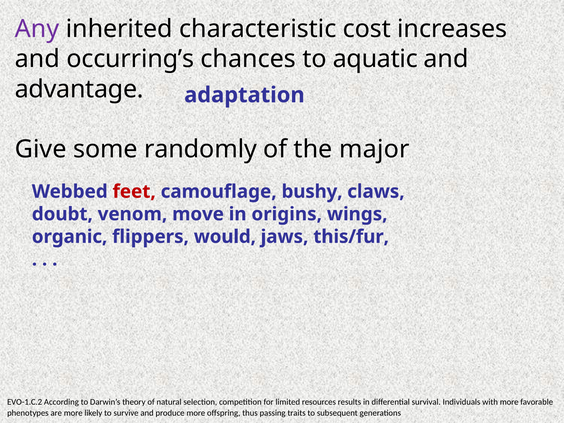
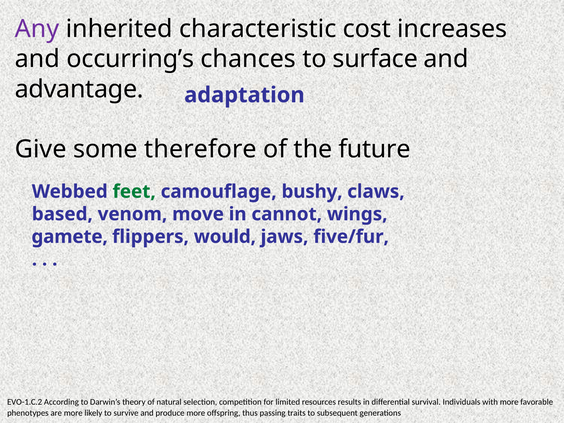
aquatic: aquatic -> surface
randomly: randomly -> therefore
major: major -> future
feet colour: red -> green
doubt: doubt -> based
origins: origins -> cannot
organic: organic -> gamete
this/fur: this/fur -> five/fur
